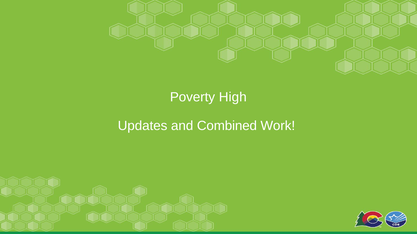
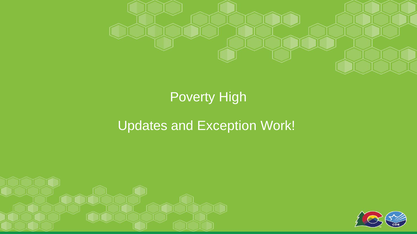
Combined: Combined -> Exception
